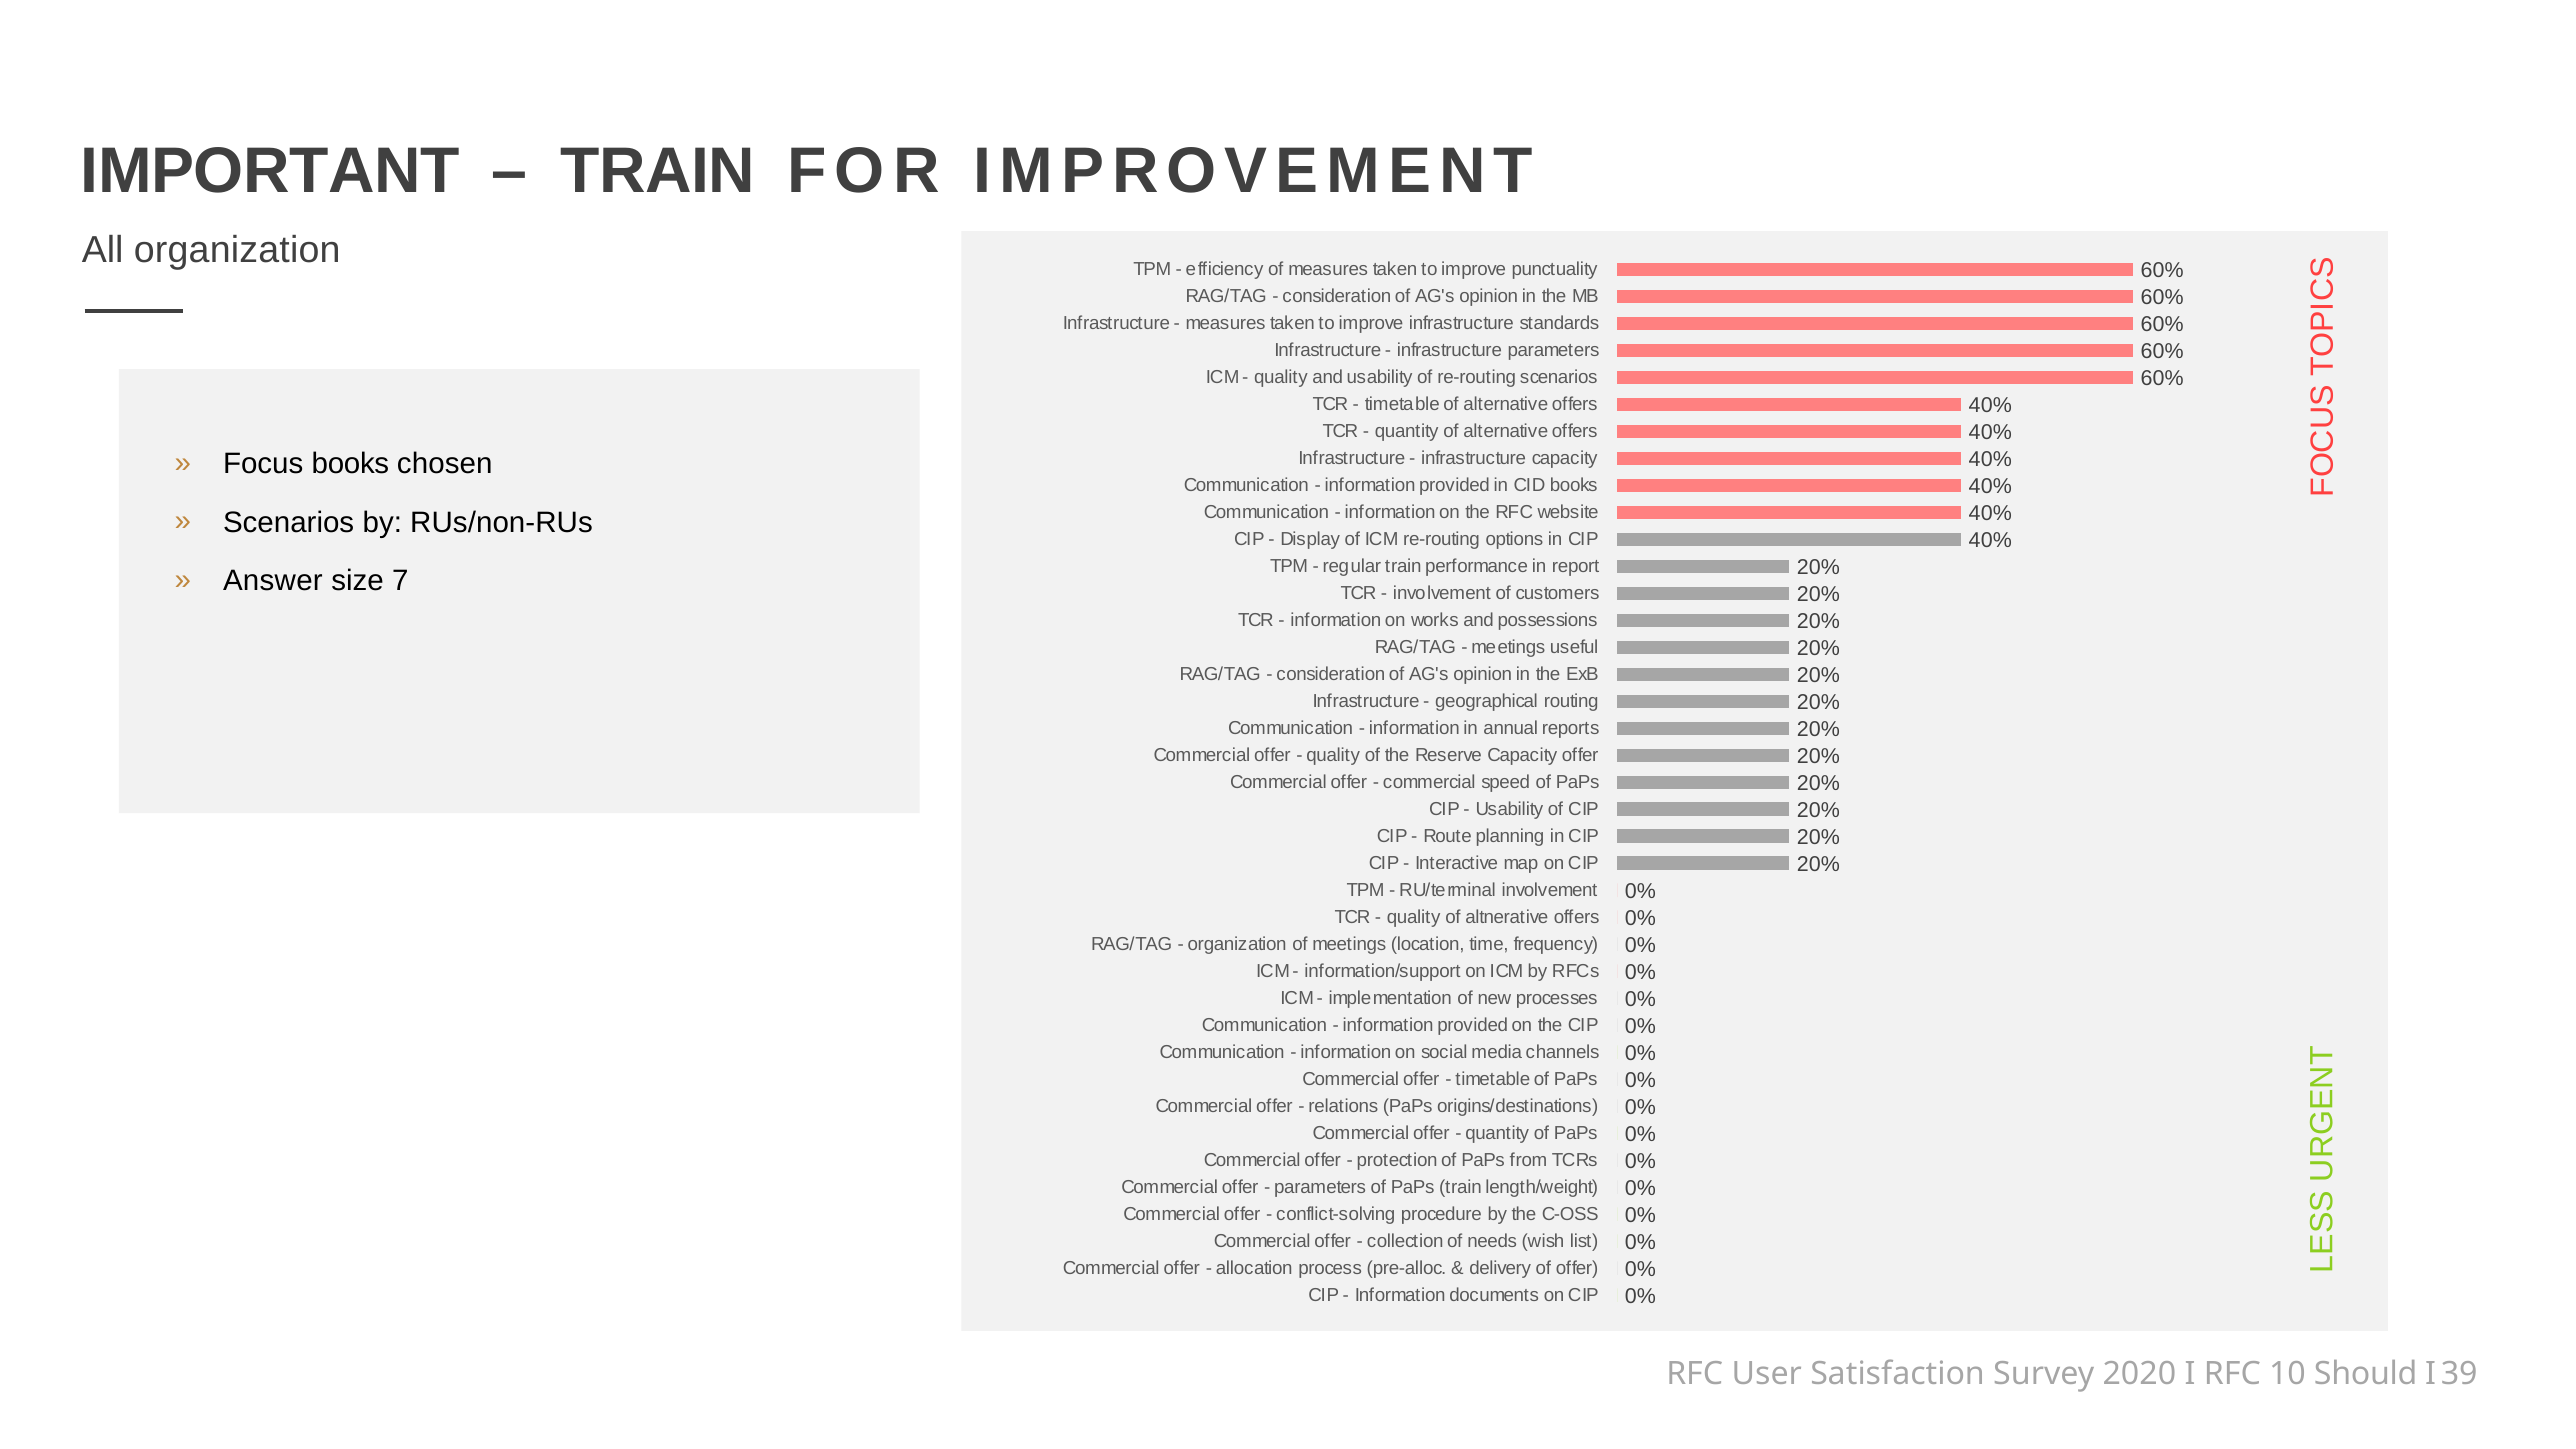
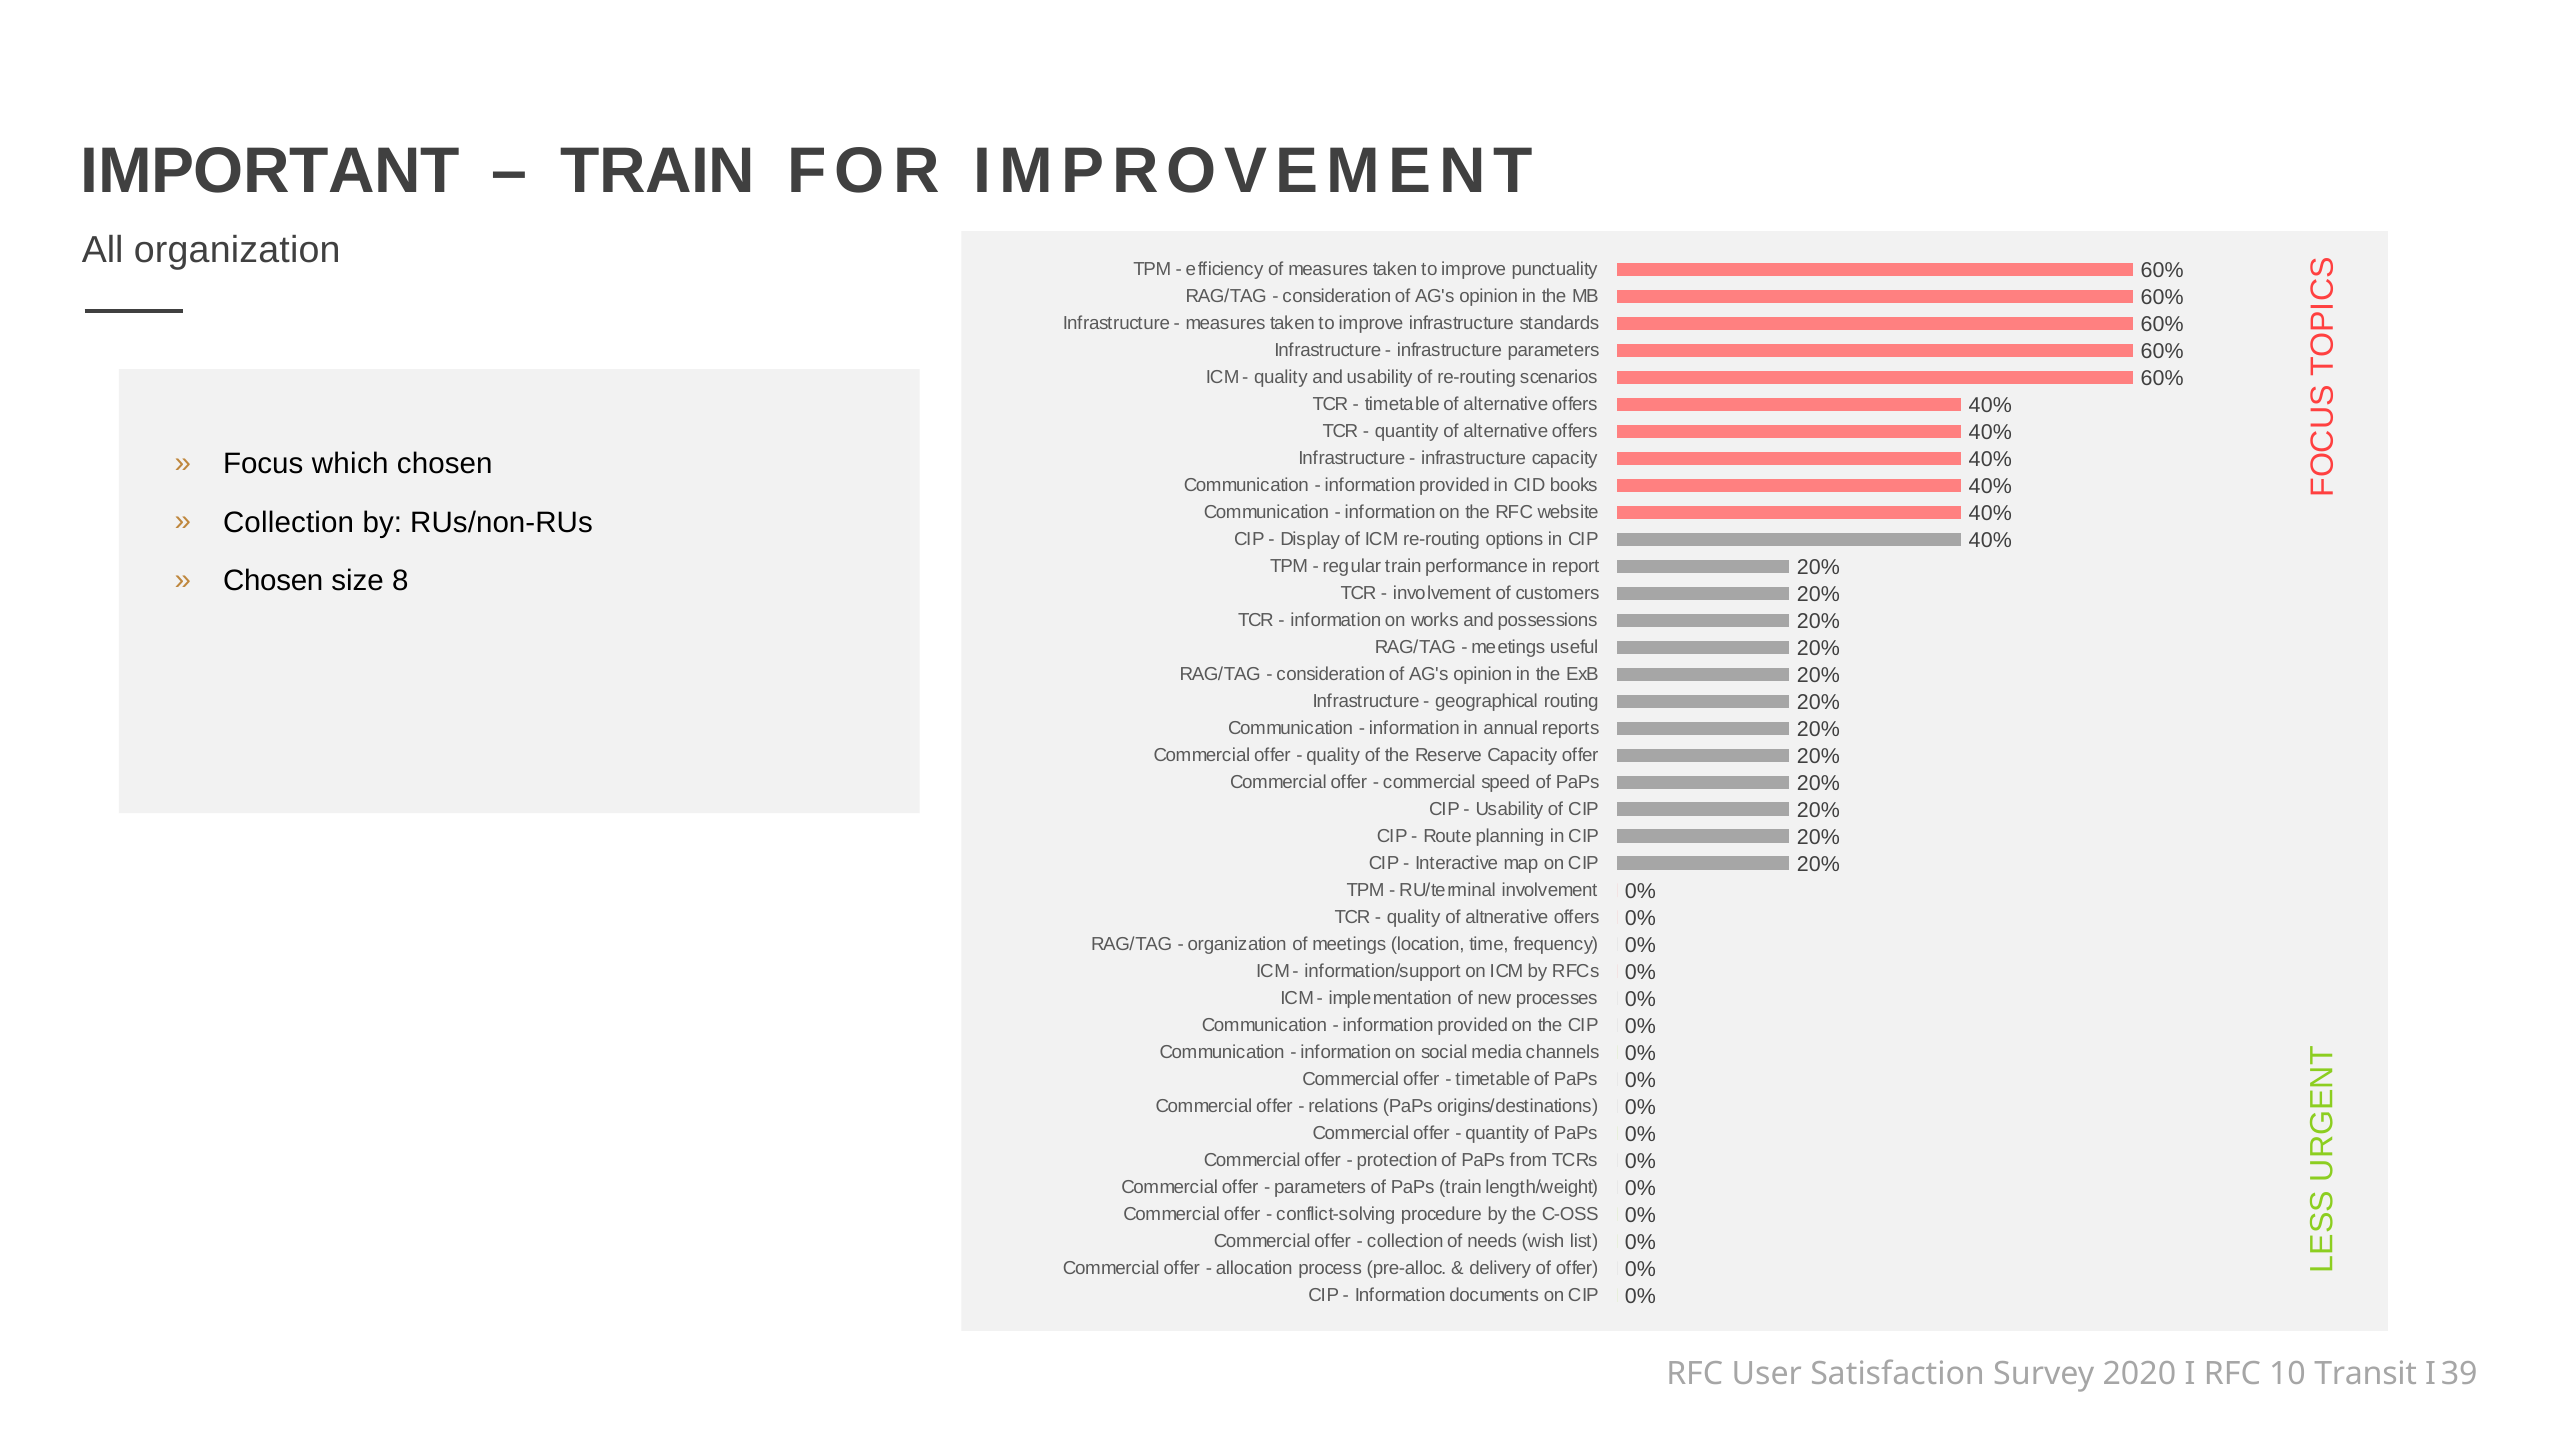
Focus books: books -> which
Scenarios at (289, 522): Scenarios -> Collection
Answer at (273, 581): Answer -> Chosen
7: 7 -> 8
Should: Should -> Transit
